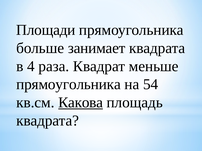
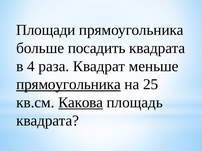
занимает: занимает -> посадить
прямоугольника at (68, 85) underline: none -> present
54: 54 -> 25
